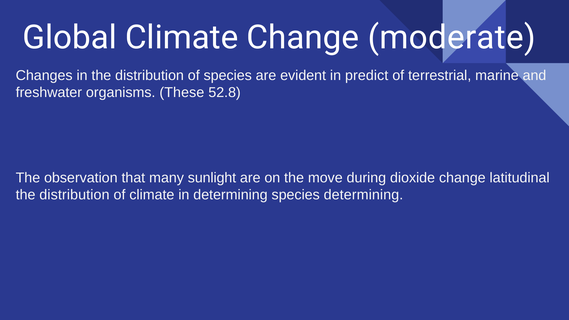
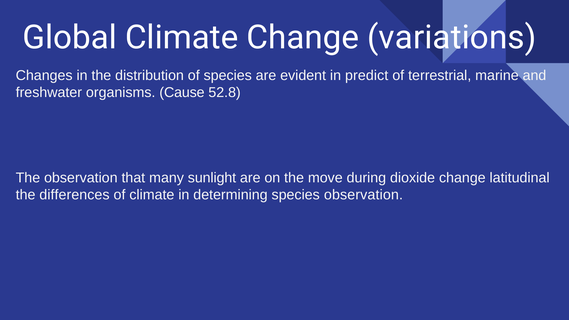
moderate: moderate -> variations
These: These -> Cause
distribution at (74, 195): distribution -> differences
species determining: determining -> observation
